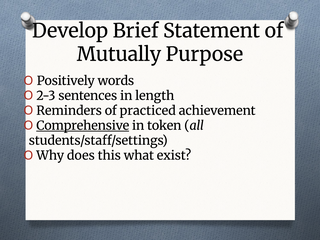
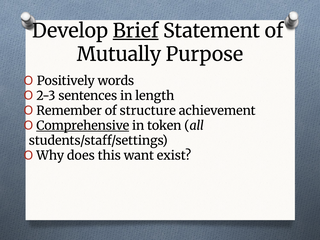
Brief underline: none -> present
Reminders: Reminders -> Remember
practiced: practiced -> structure
what: what -> want
